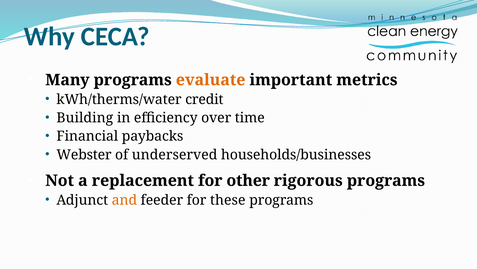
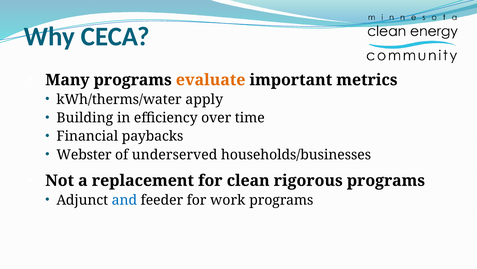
credit: credit -> apply
other: other -> clean
and colour: orange -> blue
these: these -> work
